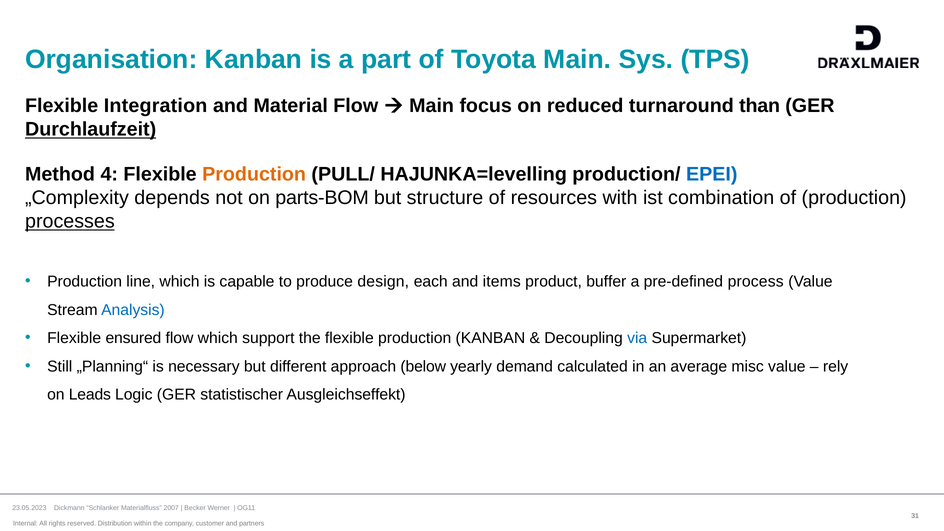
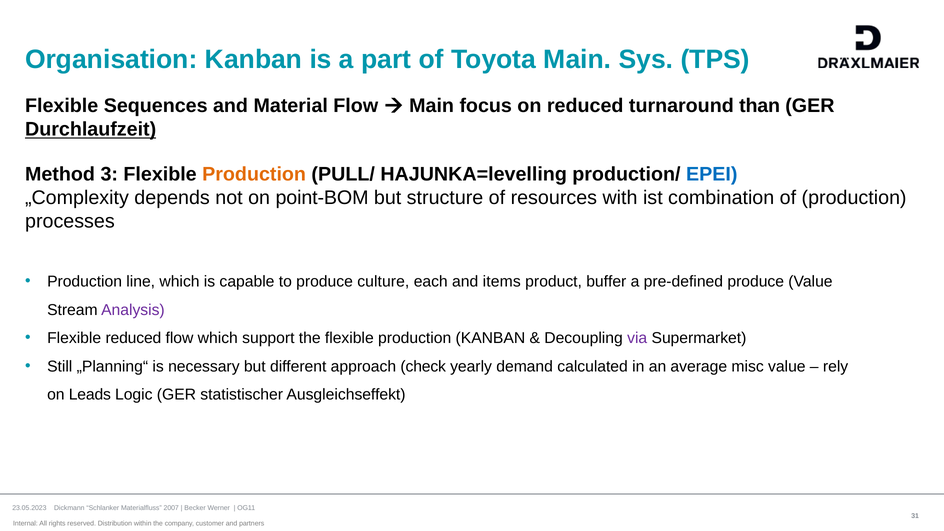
Integration: Integration -> Sequences
4: 4 -> 3
parts-BOM: parts-BOM -> point-BOM
processes underline: present -> none
design: design -> culture
pre-defined process: process -> produce
Analysis colour: blue -> purple
Flexible ensured: ensured -> reduced
via colour: blue -> purple
below: below -> check
